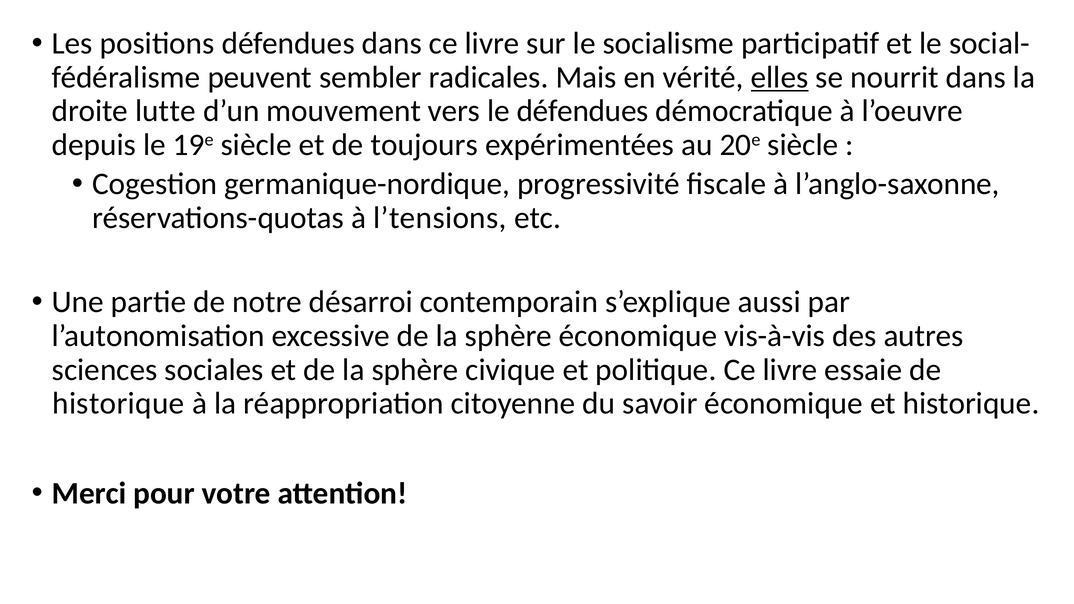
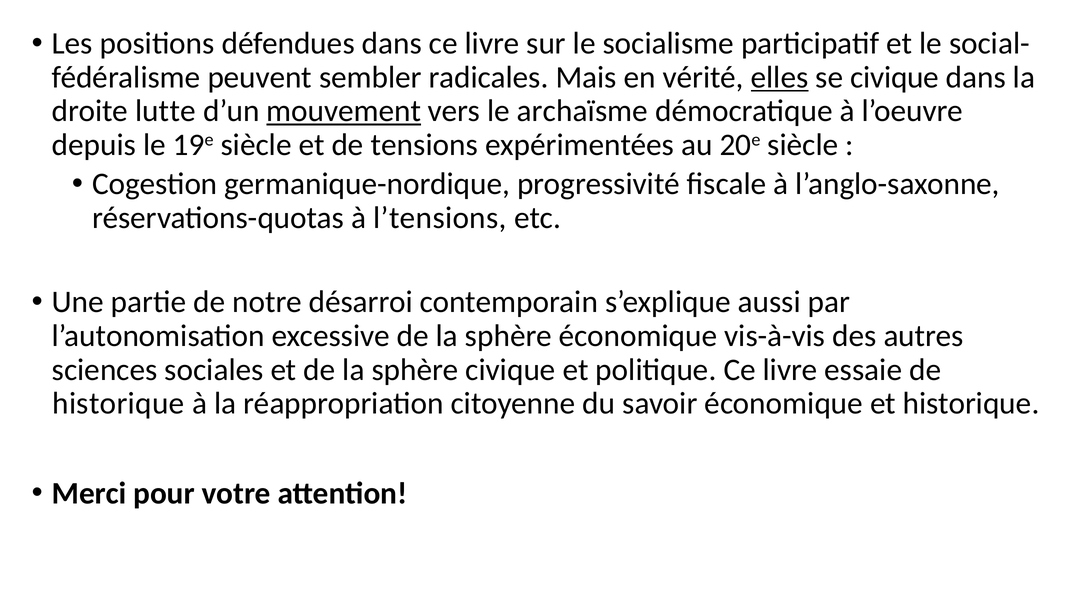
se nourrit: nourrit -> civique
mouvement underline: none -> present
le défendues: défendues -> archaïsme
toujours: toujours -> tensions
